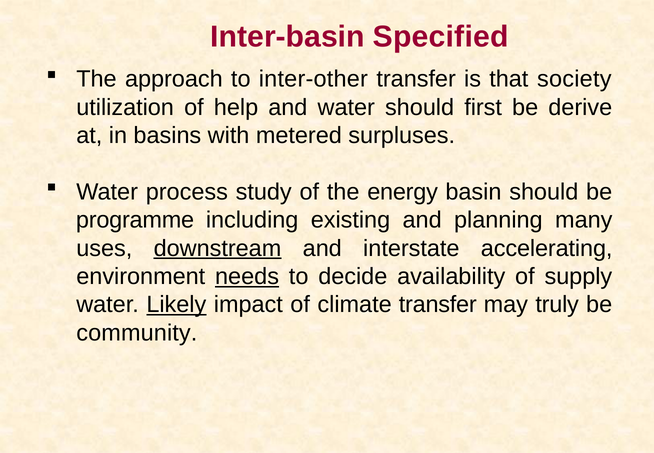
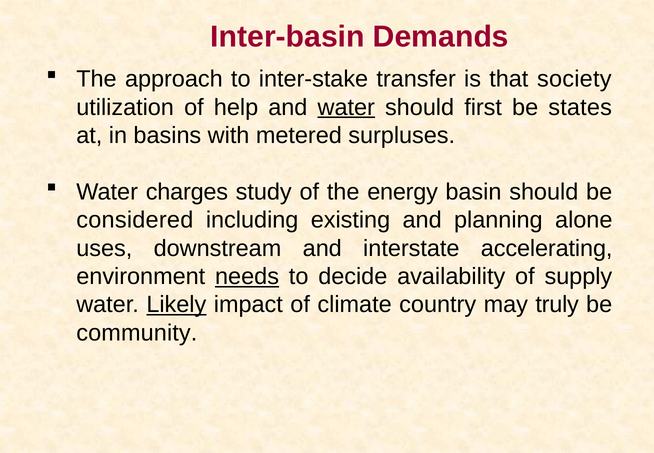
Specified: Specified -> Demands
inter-other: inter-other -> inter-stake
water at (346, 107) underline: none -> present
derive: derive -> states
process: process -> charges
programme: programme -> considered
many: many -> alone
downstream underline: present -> none
climate transfer: transfer -> country
